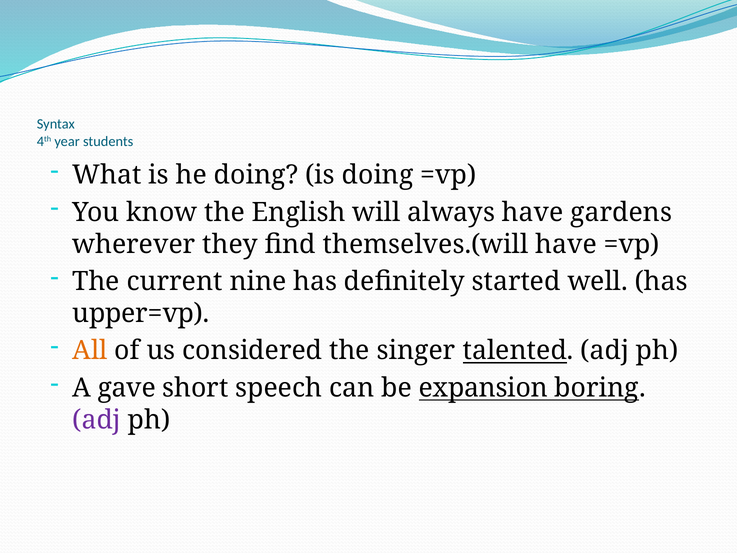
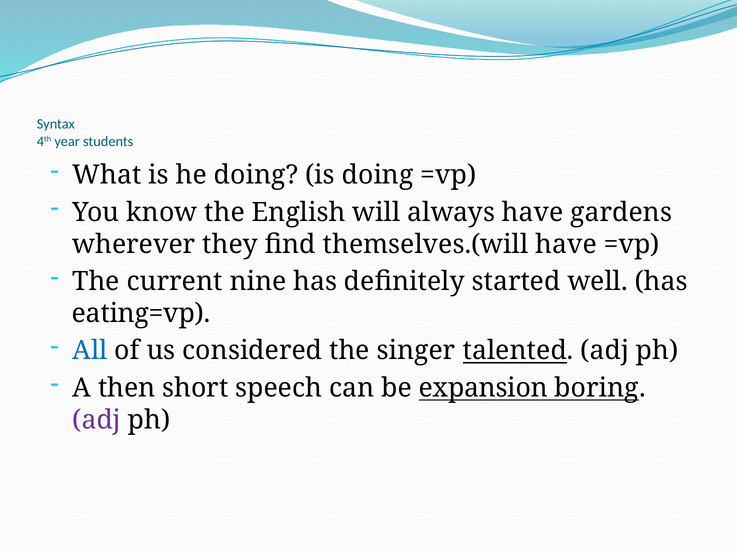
upper=vp: upper=vp -> eating=vp
All colour: orange -> blue
gave: gave -> then
